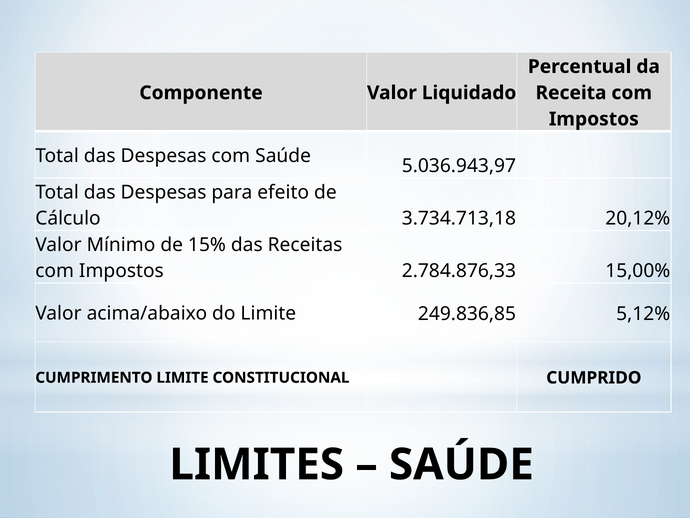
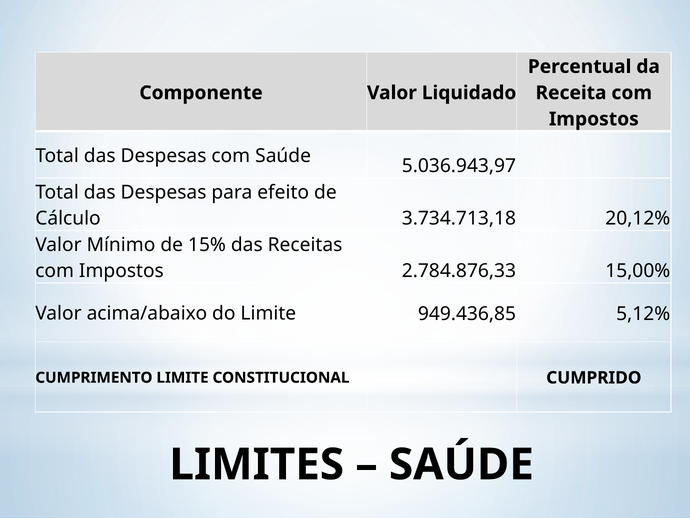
249.836,85: 249.836,85 -> 949.436,85
